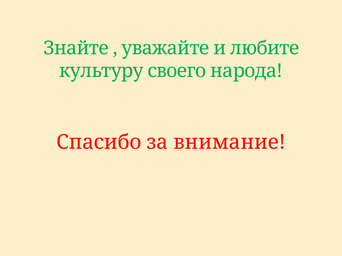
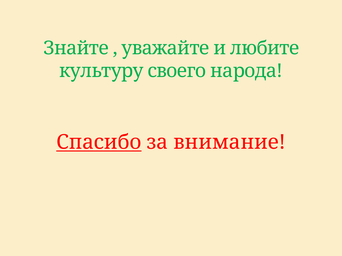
Спасибо underline: none -> present
